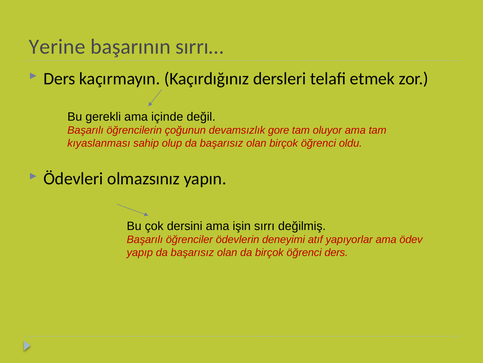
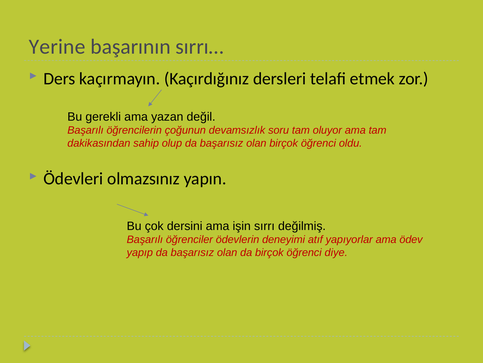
içinde: içinde -> yazan
gore: gore -> soru
kıyaslanması: kıyaslanması -> dakikasından
öğrenci ders: ders -> diye
